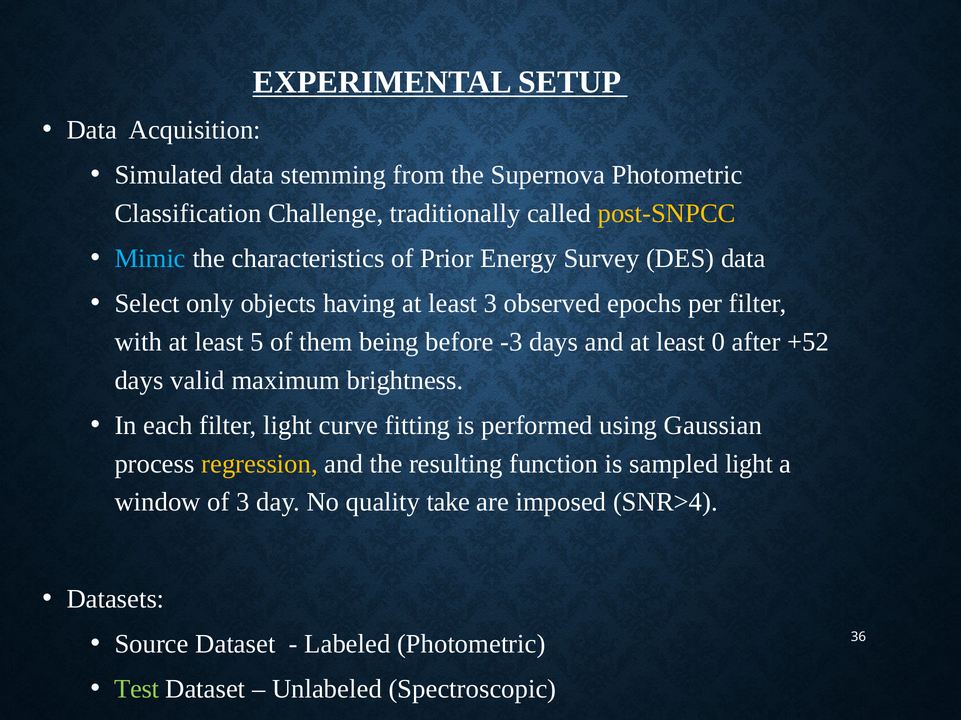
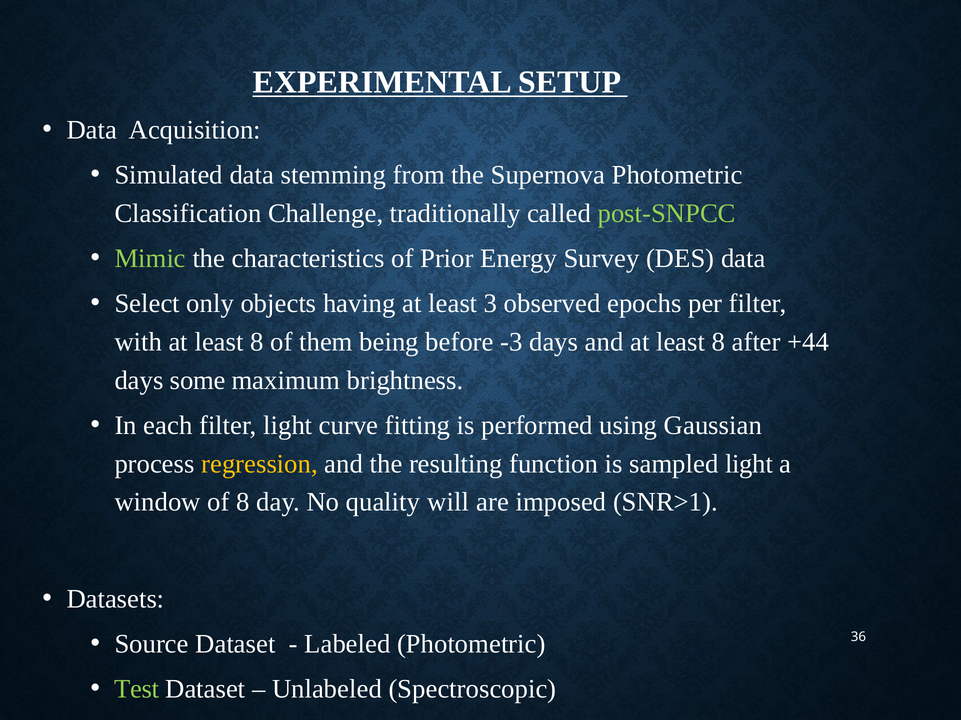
post-SNPCC colour: yellow -> light green
Mimic colour: light blue -> light green
with at least 5: 5 -> 8
and at least 0: 0 -> 8
+52: +52 -> +44
valid: valid -> some
of 3: 3 -> 8
take: take -> will
SNR>4: SNR>4 -> SNR>1
